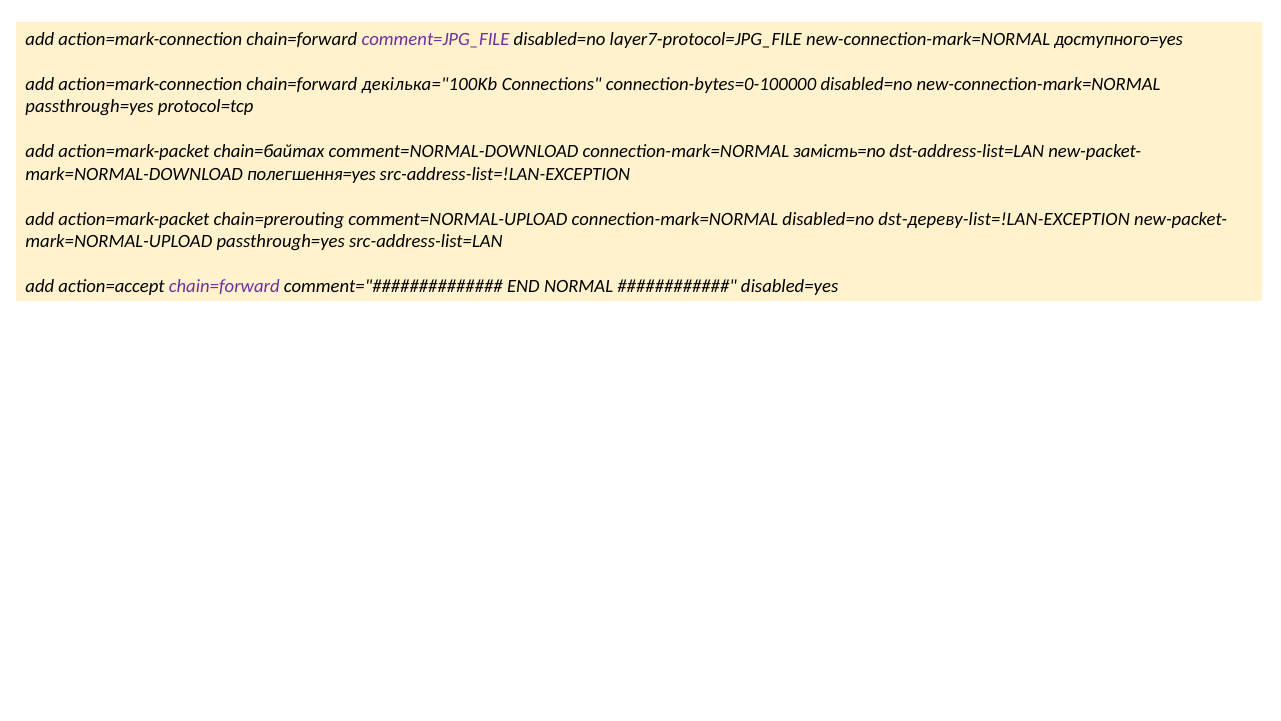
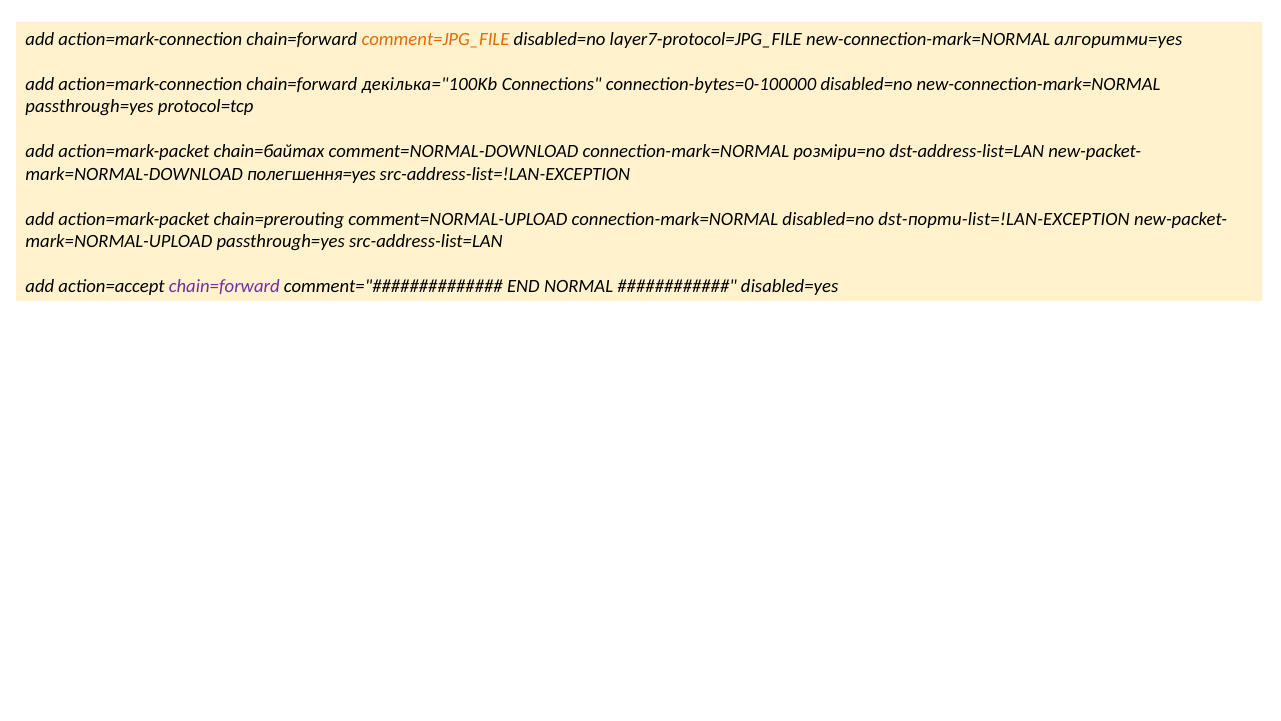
comment=JPG_FILE colour: purple -> orange
доступного=yes: доступного=yes -> алгоритми=yes
замість=no: замість=no -> розміри=no
dst-дереву-list=!LAN-EXCEPTION: dst-дереву-list=!LAN-EXCEPTION -> dst-порти-list=!LAN-EXCEPTION
